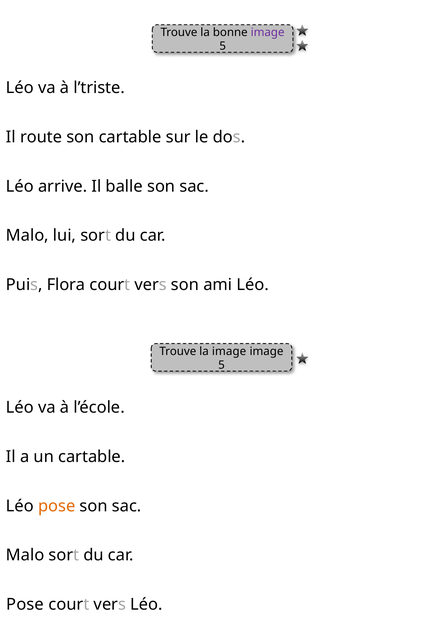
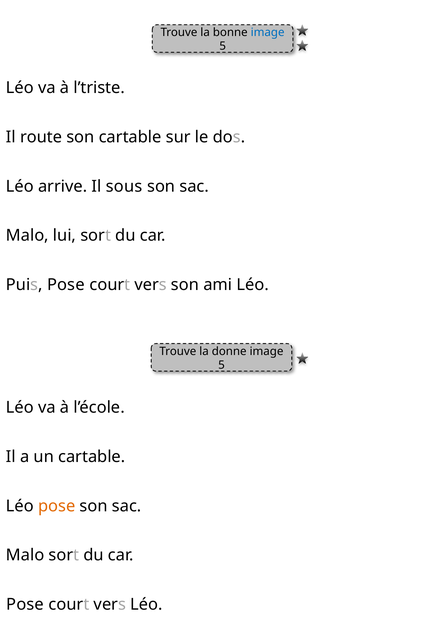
image at (268, 32) colour: purple -> blue
balle: balle -> sous
Puis Flora: Flora -> Pose
la image: image -> donne
